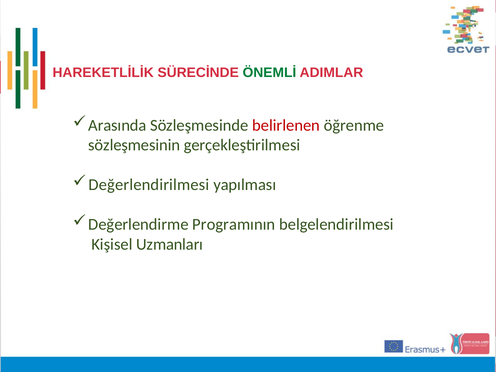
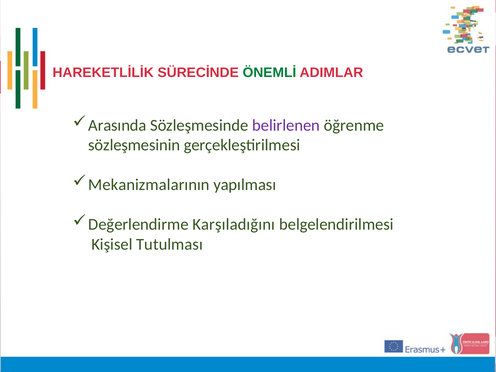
belirlenen colour: red -> purple
Değerlendirilmesi: Değerlendirilmesi -> Mekanizmalarının
Programının: Programının -> Karşıladığını
Uzmanları: Uzmanları -> Tutulması
